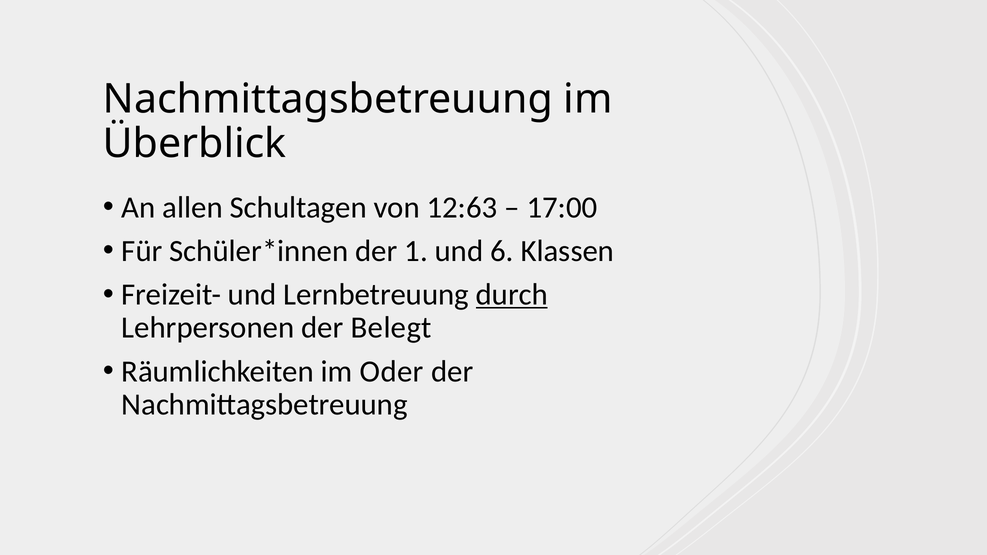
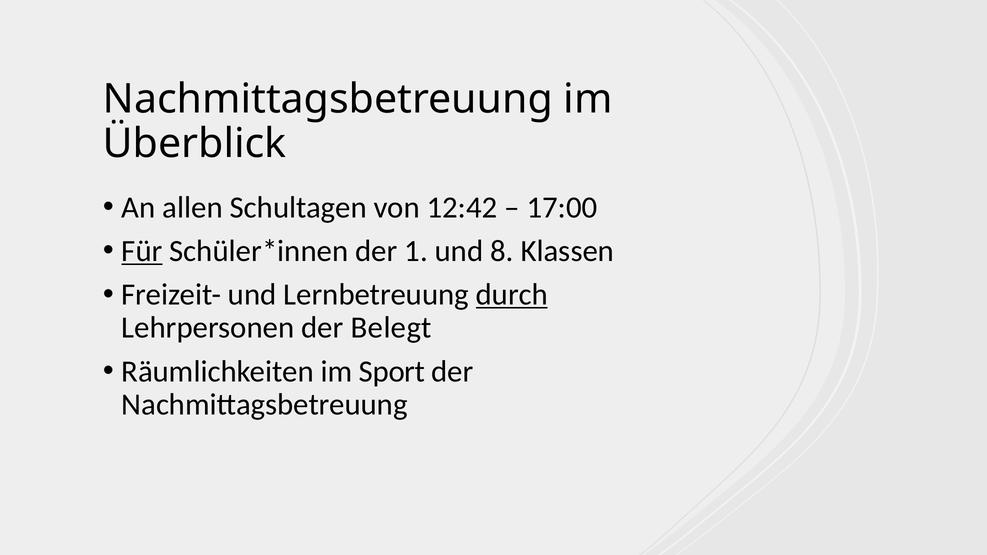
12:63: 12:63 -> 12:42
Für underline: none -> present
6: 6 -> 8
Oder: Oder -> Sport
